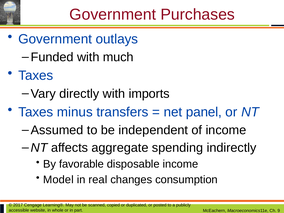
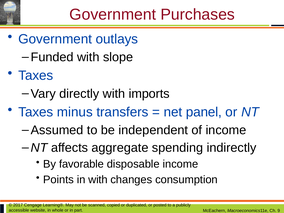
much: much -> slope
Model: Model -> Points
in real: real -> with
